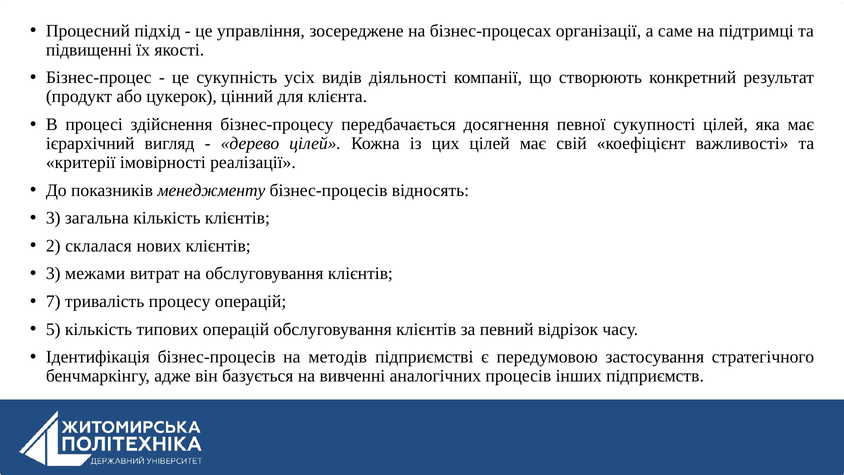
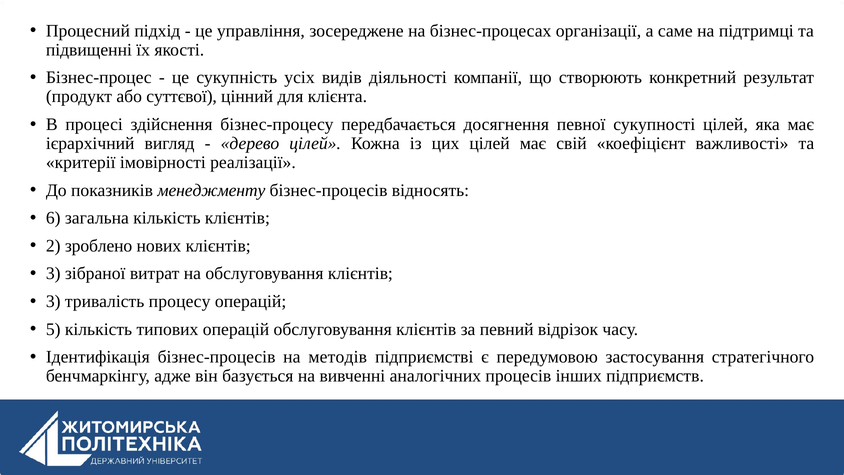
цукерок: цукерок -> суттєвої
3 at (53, 218): 3 -> 6
склалася: склалася -> зроблено
межами: межами -> зібраної
7 at (53, 301): 7 -> 3
